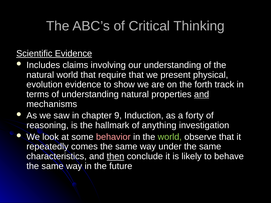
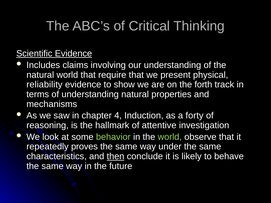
evolution: evolution -> reliability
and at (202, 94) underline: present -> none
9: 9 -> 4
anything: anything -> attentive
behavior colour: pink -> light green
comes: comes -> proves
